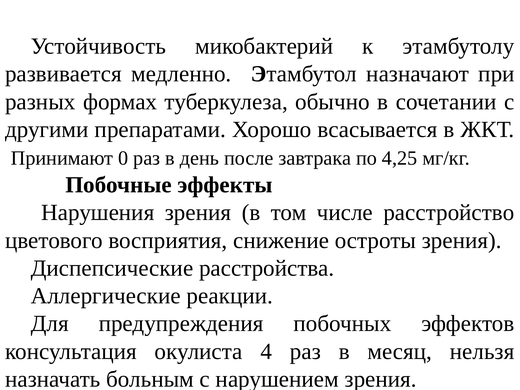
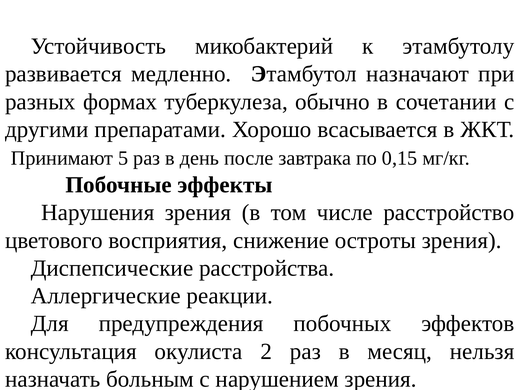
0: 0 -> 5
4,25: 4,25 -> 0,15
4: 4 -> 2
